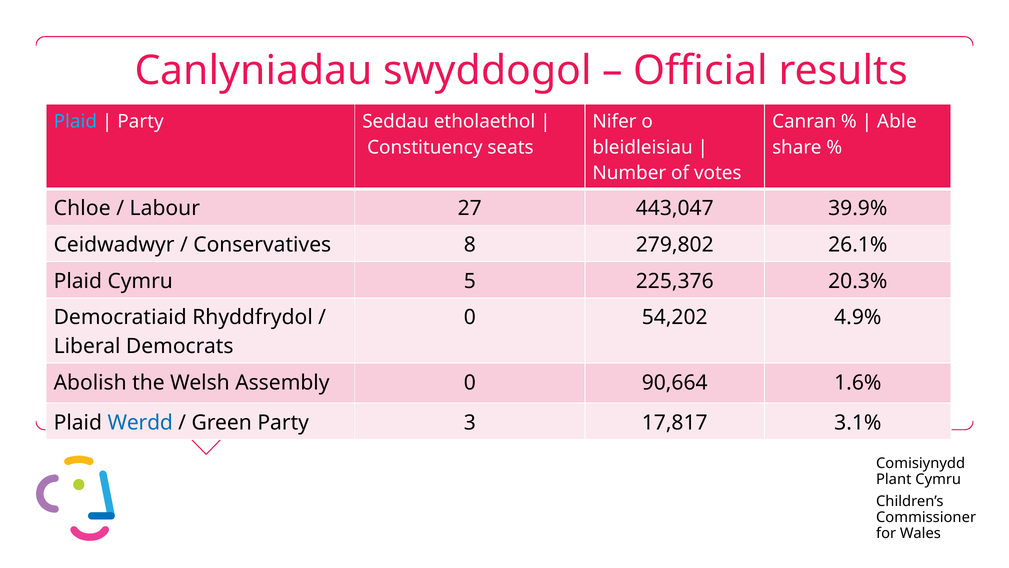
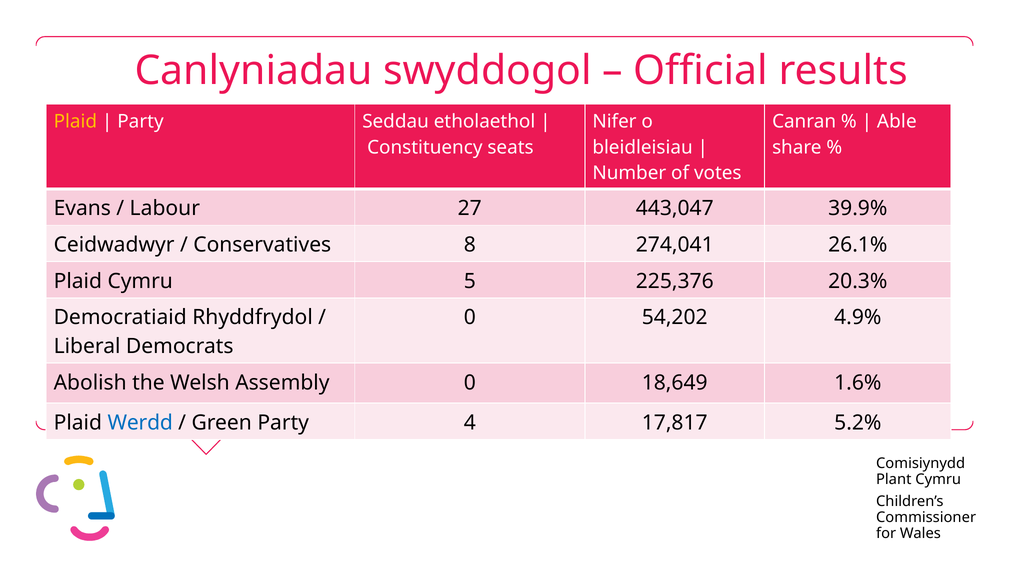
Plaid at (75, 122) colour: light blue -> yellow
Chloe: Chloe -> Evans
279,802: 279,802 -> 274,041
90,664: 90,664 -> 18,649
3: 3 -> 4
3.1%: 3.1% -> 5.2%
